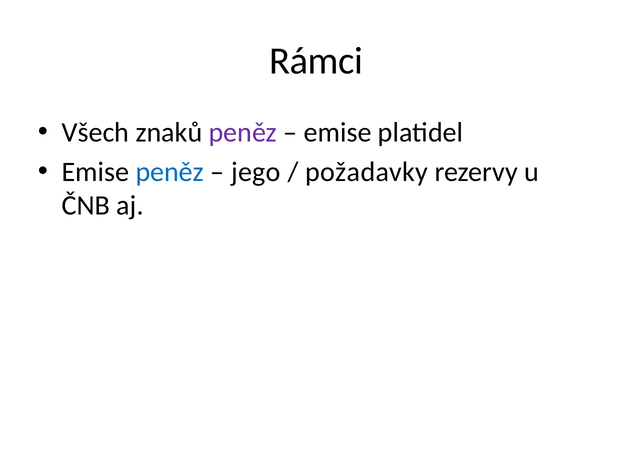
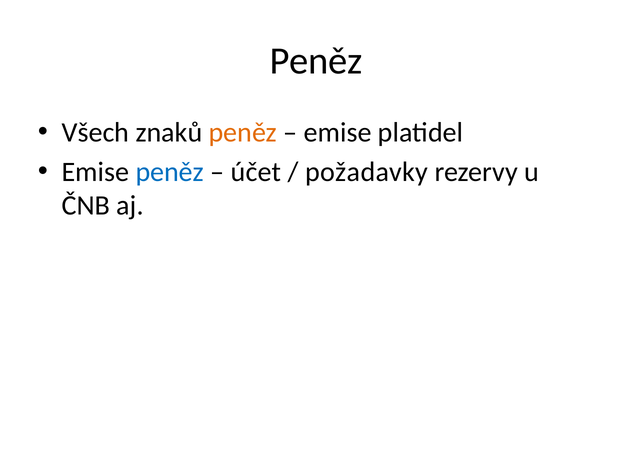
Rámci at (316, 61): Rámci -> Peněz
peněz at (243, 133) colour: purple -> orange
jego: jego -> účet
